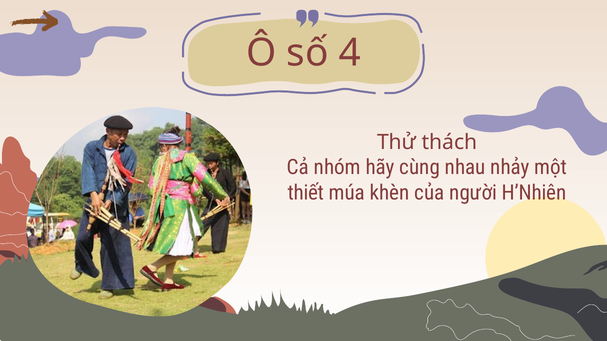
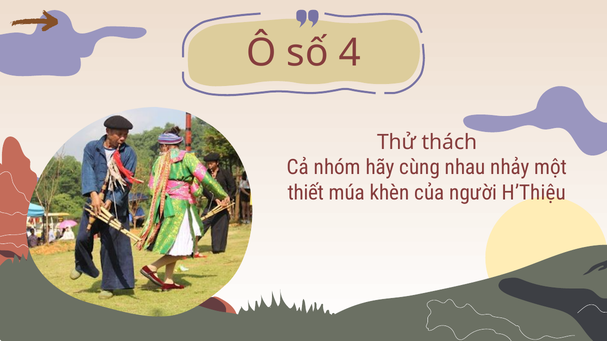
H’Nhiên: H’Nhiên -> H’Thiệu
